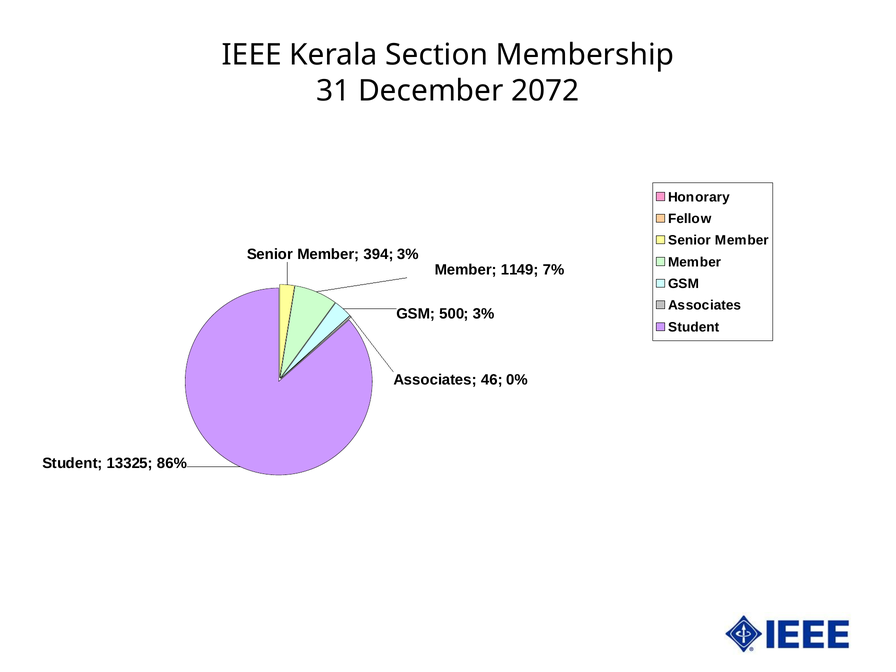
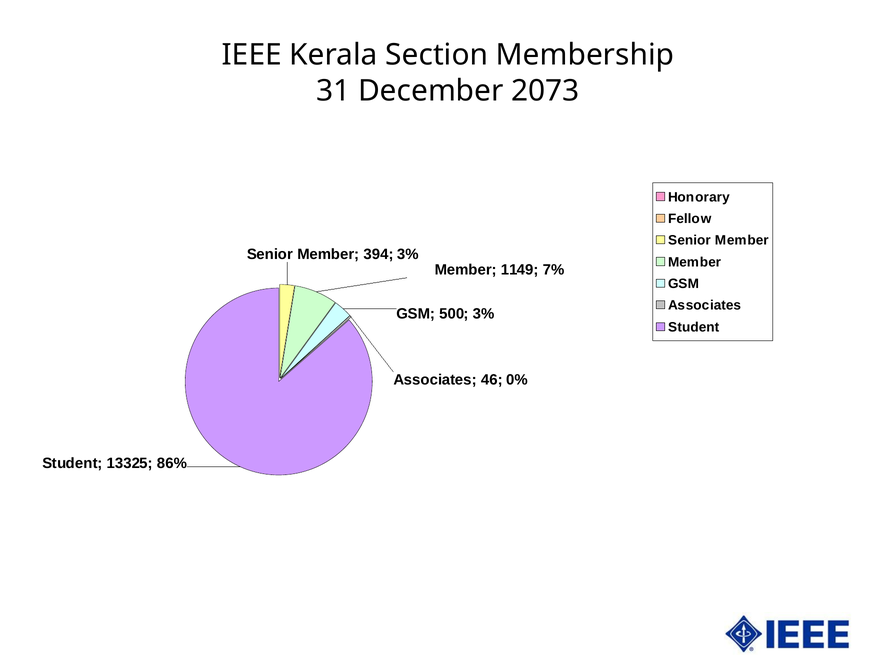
2072: 2072 -> 2073
